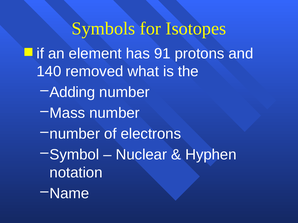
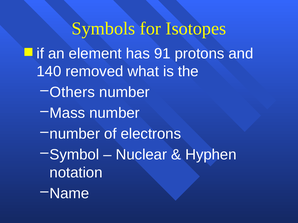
Adding: Adding -> Others
